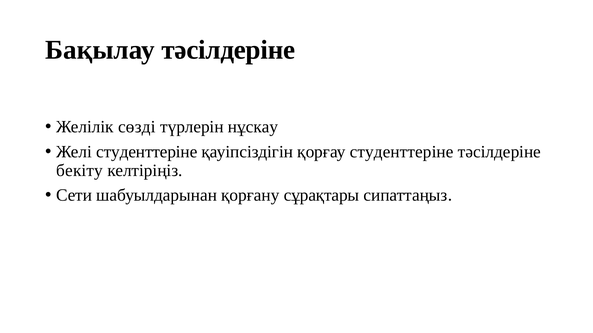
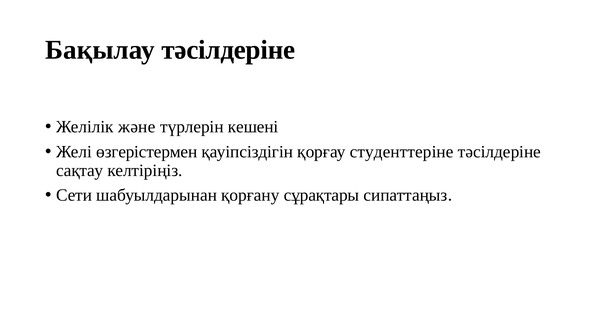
сөзді: сөзді -> және
нұскау: нұскау -> кешені
Желі студенттеріне: студенттеріне -> өзгерістермен
бекіту: бекіту -> сақтау
